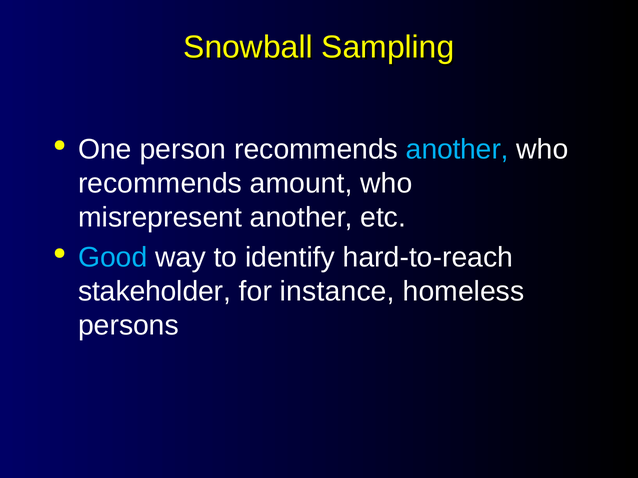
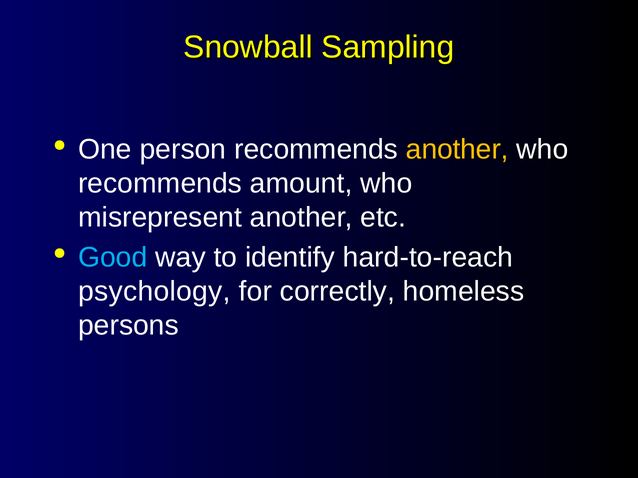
another at (457, 150) colour: light blue -> yellow
stakeholder: stakeholder -> psychology
instance: instance -> correctly
